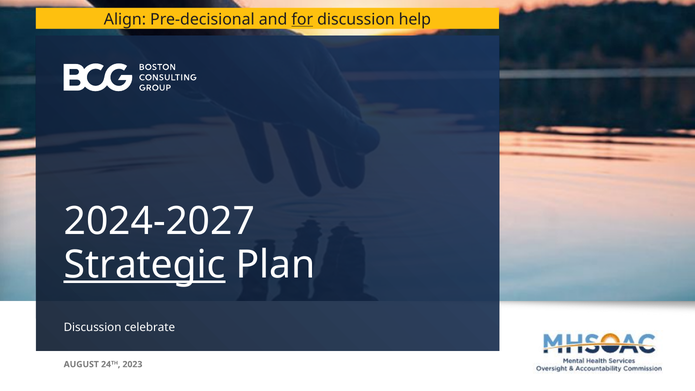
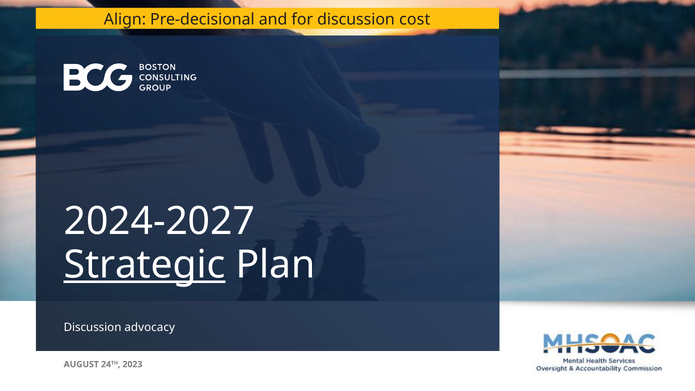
for underline: present -> none
help: help -> cost
celebrate: celebrate -> advocacy
